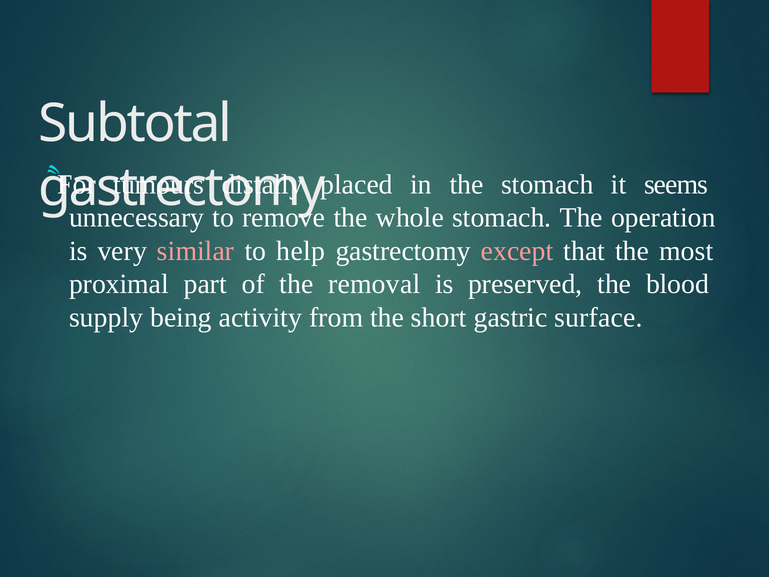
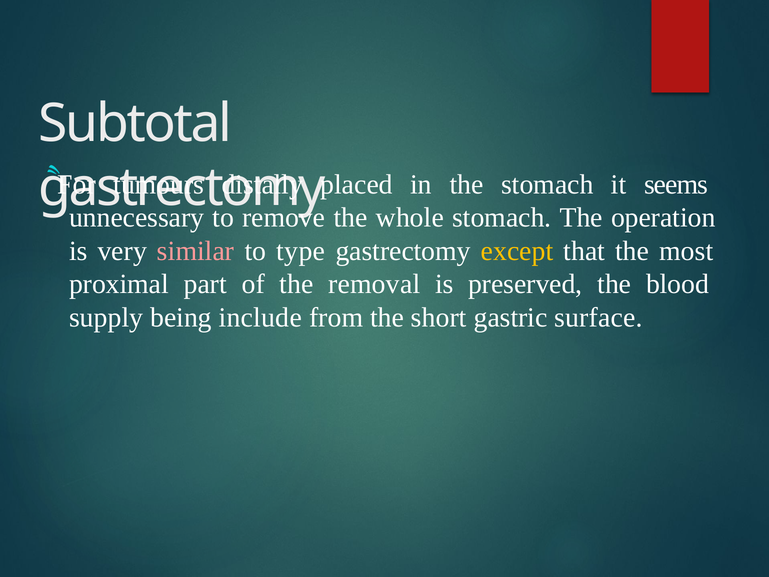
help: help -> type
except colour: pink -> yellow
activity: activity -> include
